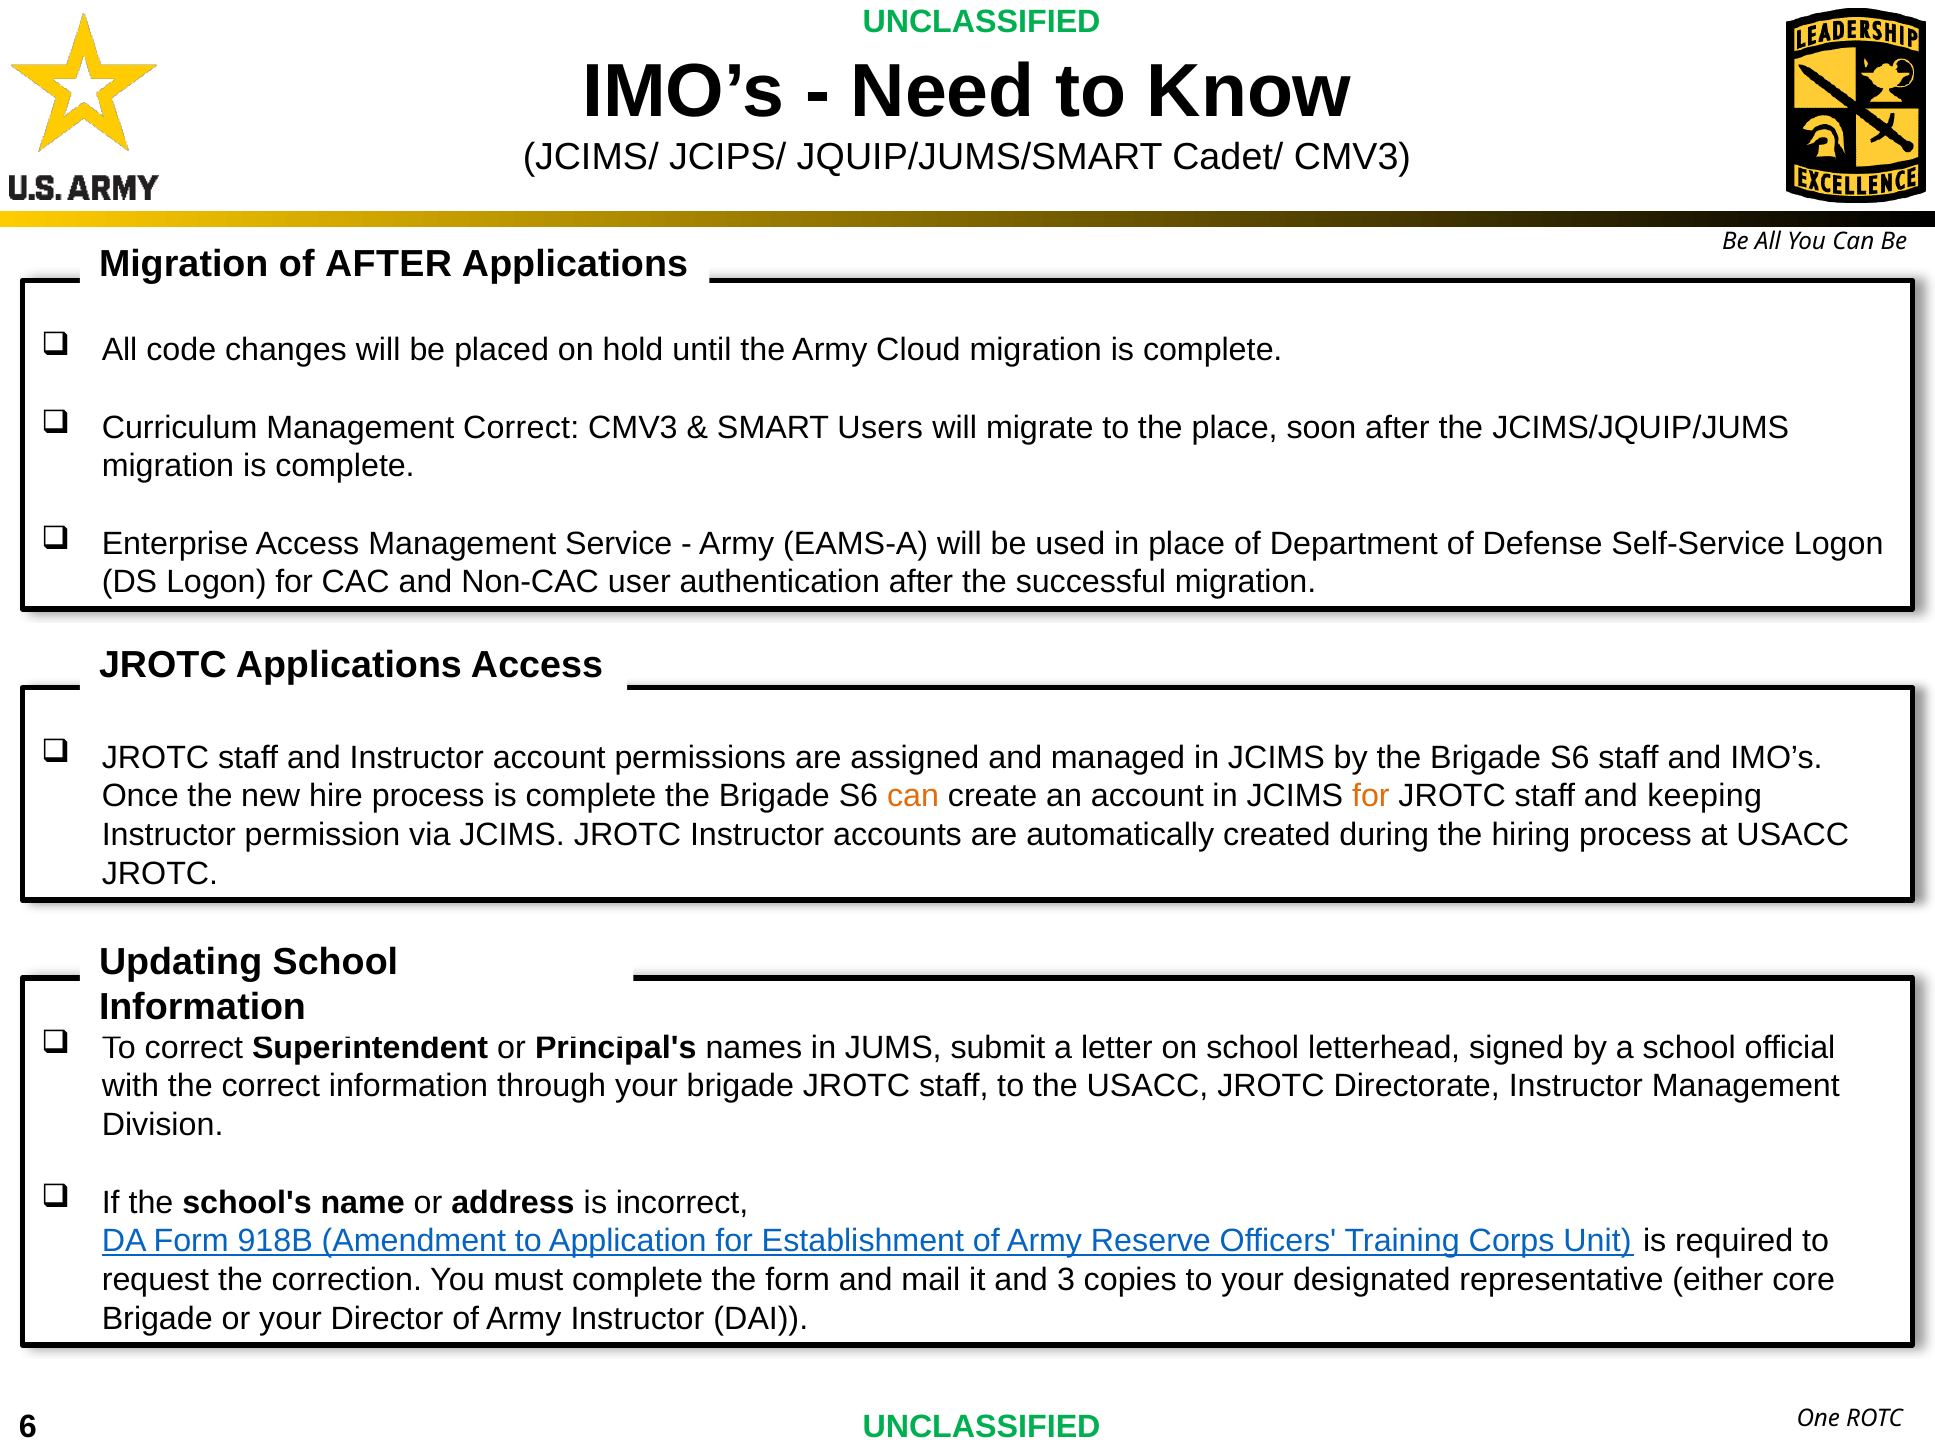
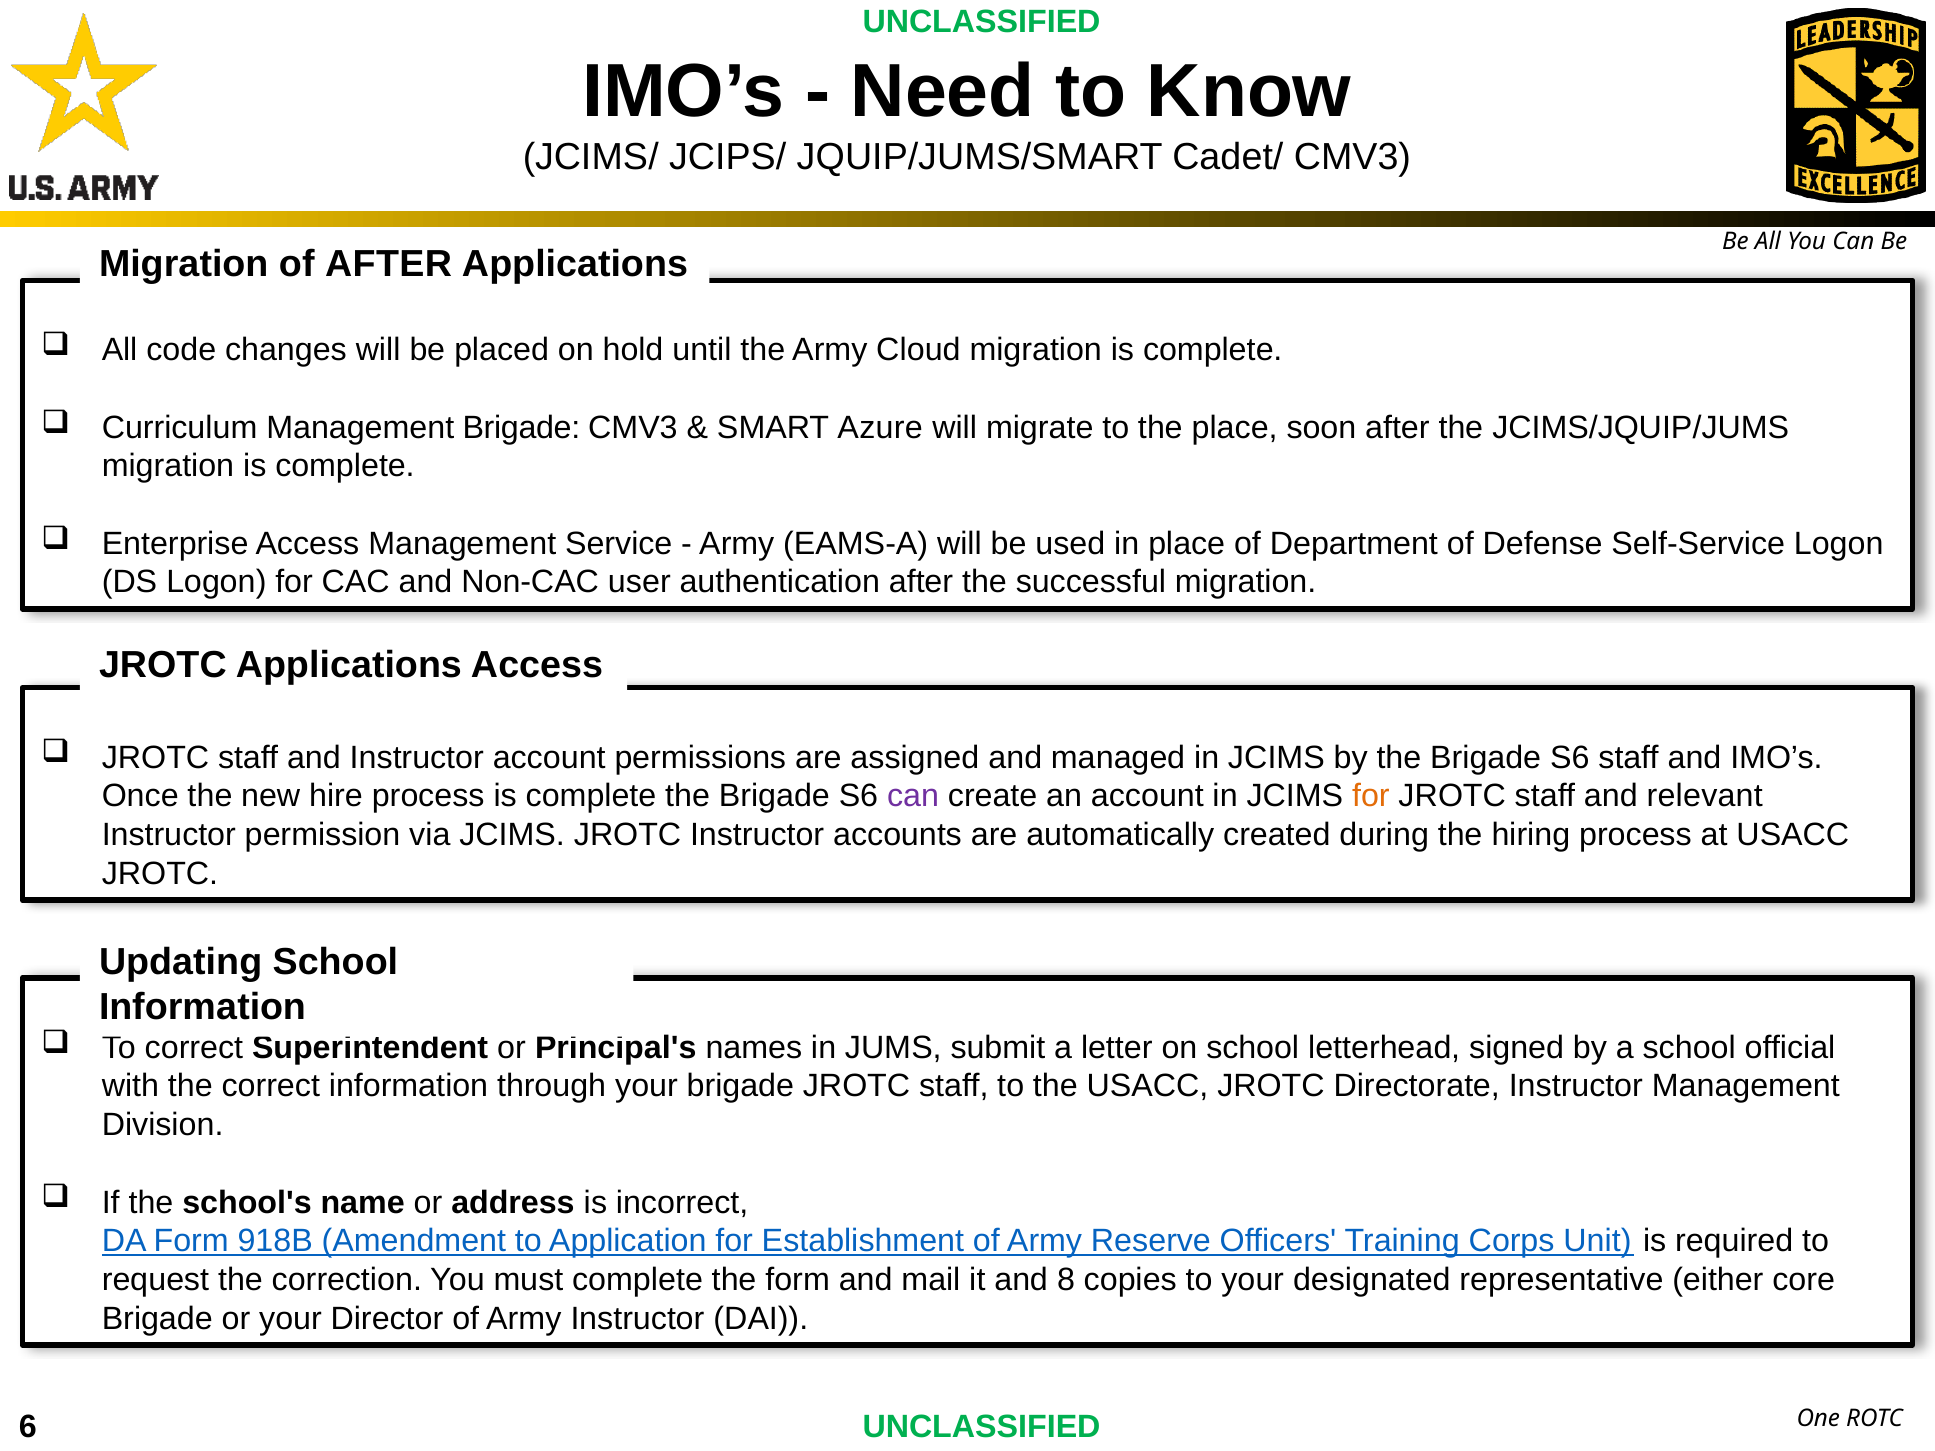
Management Correct: Correct -> Brigade
Users: Users -> Azure
can at (913, 796) colour: orange -> purple
keeping: keeping -> relevant
3: 3 -> 8
